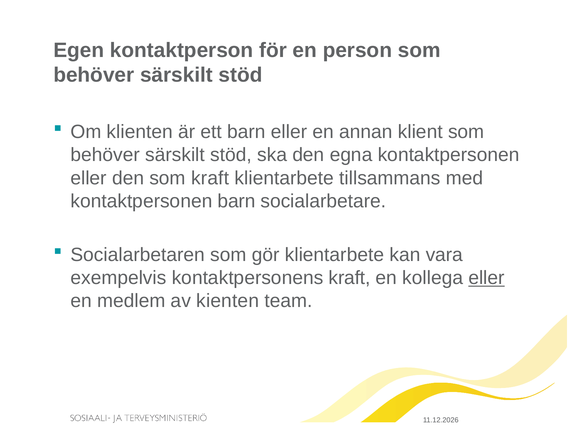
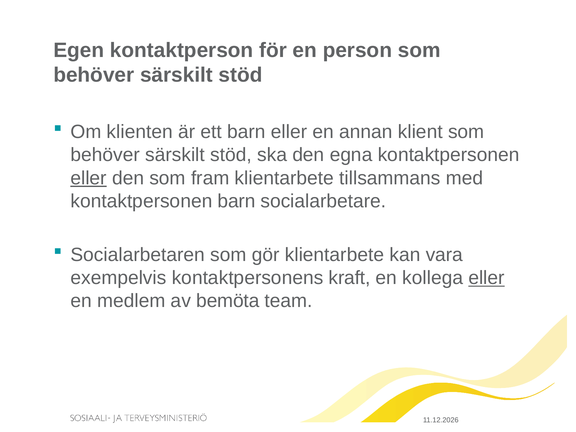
eller at (89, 178) underline: none -> present
som kraft: kraft -> fram
kienten: kienten -> bemöta
